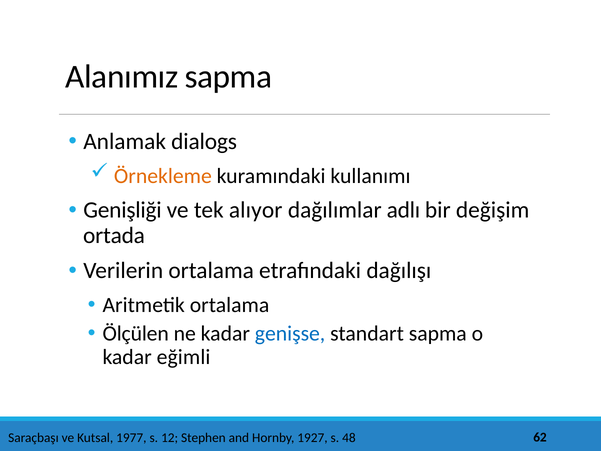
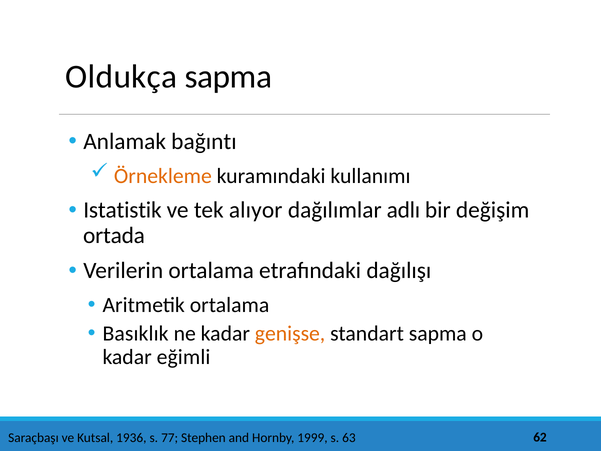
Alanımız: Alanımız -> Oldukça
dialogs: dialogs -> bağıntı
Genişliği: Genişliği -> Istatistik
Ölçülen: Ölçülen -> Basıklık
genişse colour: blue -> orange
1977: 1977 -> 1936
12: 12 -> 77
1927: 1927 -> 1999
48: 48 -> 63
